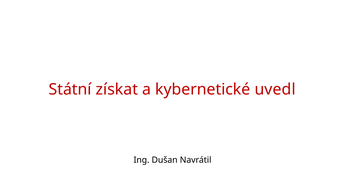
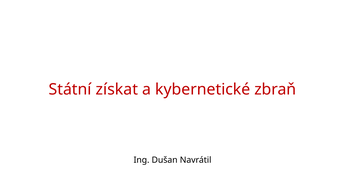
uvedl: uvedl -> zbraň
